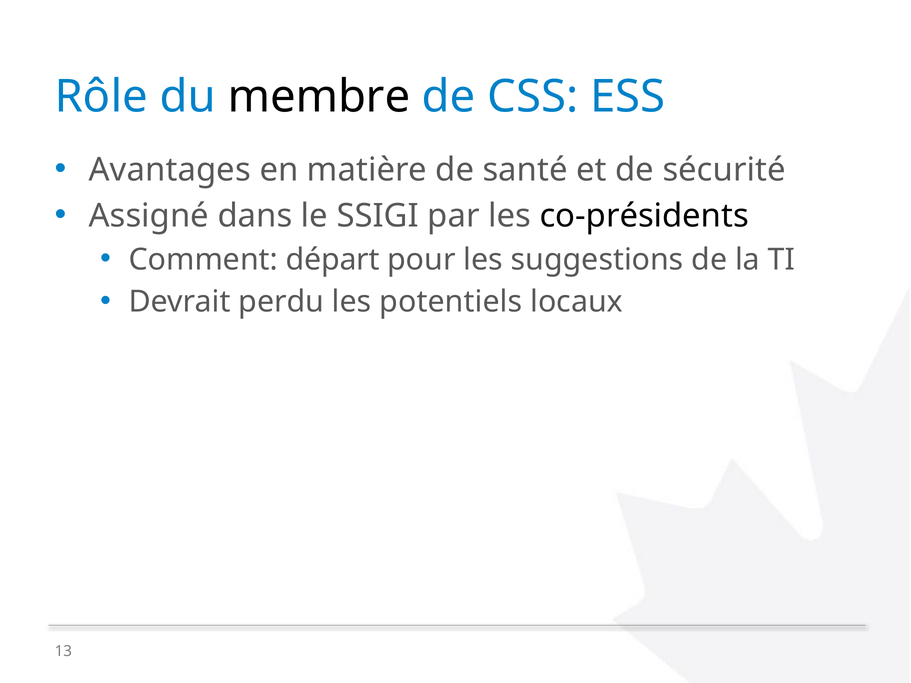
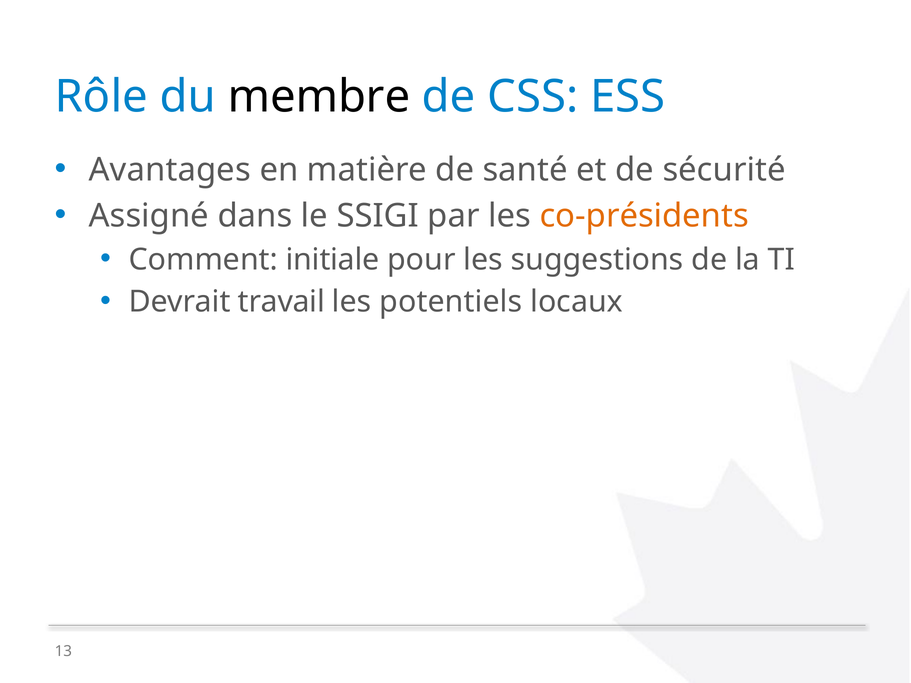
co-présidents colour: black -> orange
départ: départ -> initiale
perdu: perdu -> travail
